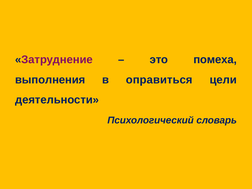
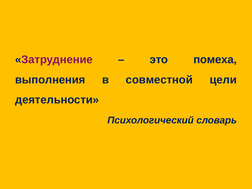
оправиться: оправиться -> совместной
